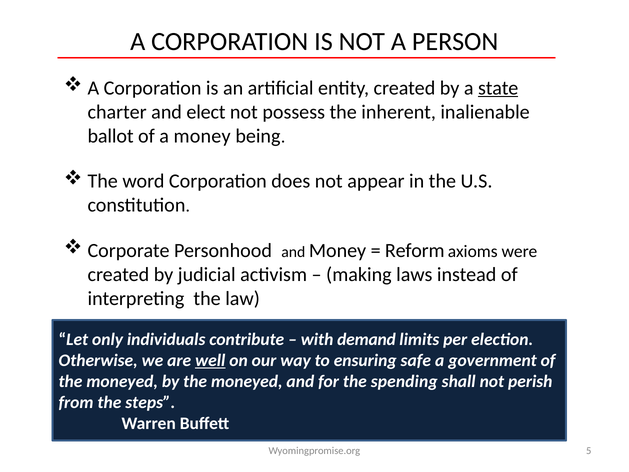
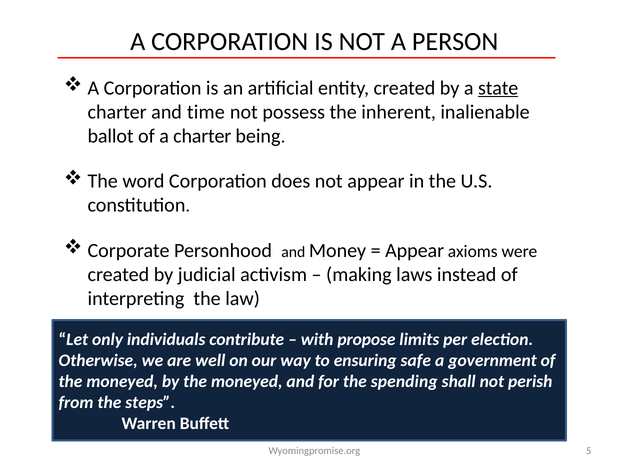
elect: elect -> time
a money: money -> charter
Reform at (415, 250): Reform -> Appear
demand: demand -> propose
well underline: present -> none
